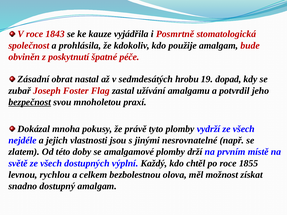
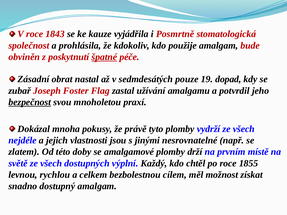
špatné underline: none -> present
hrobu: hrobu -> pouze
olova: olova -> cílem
